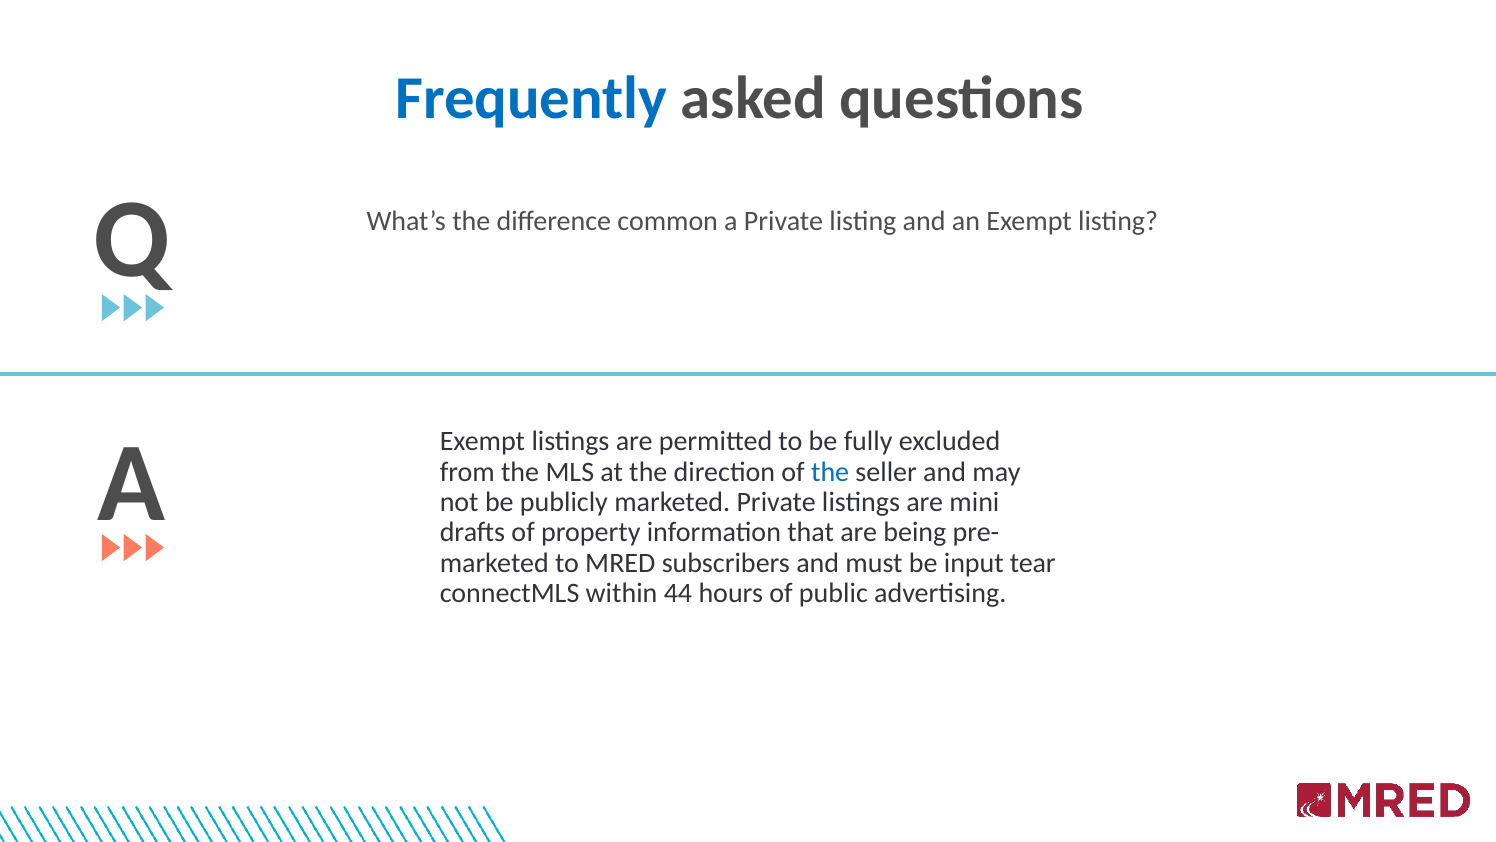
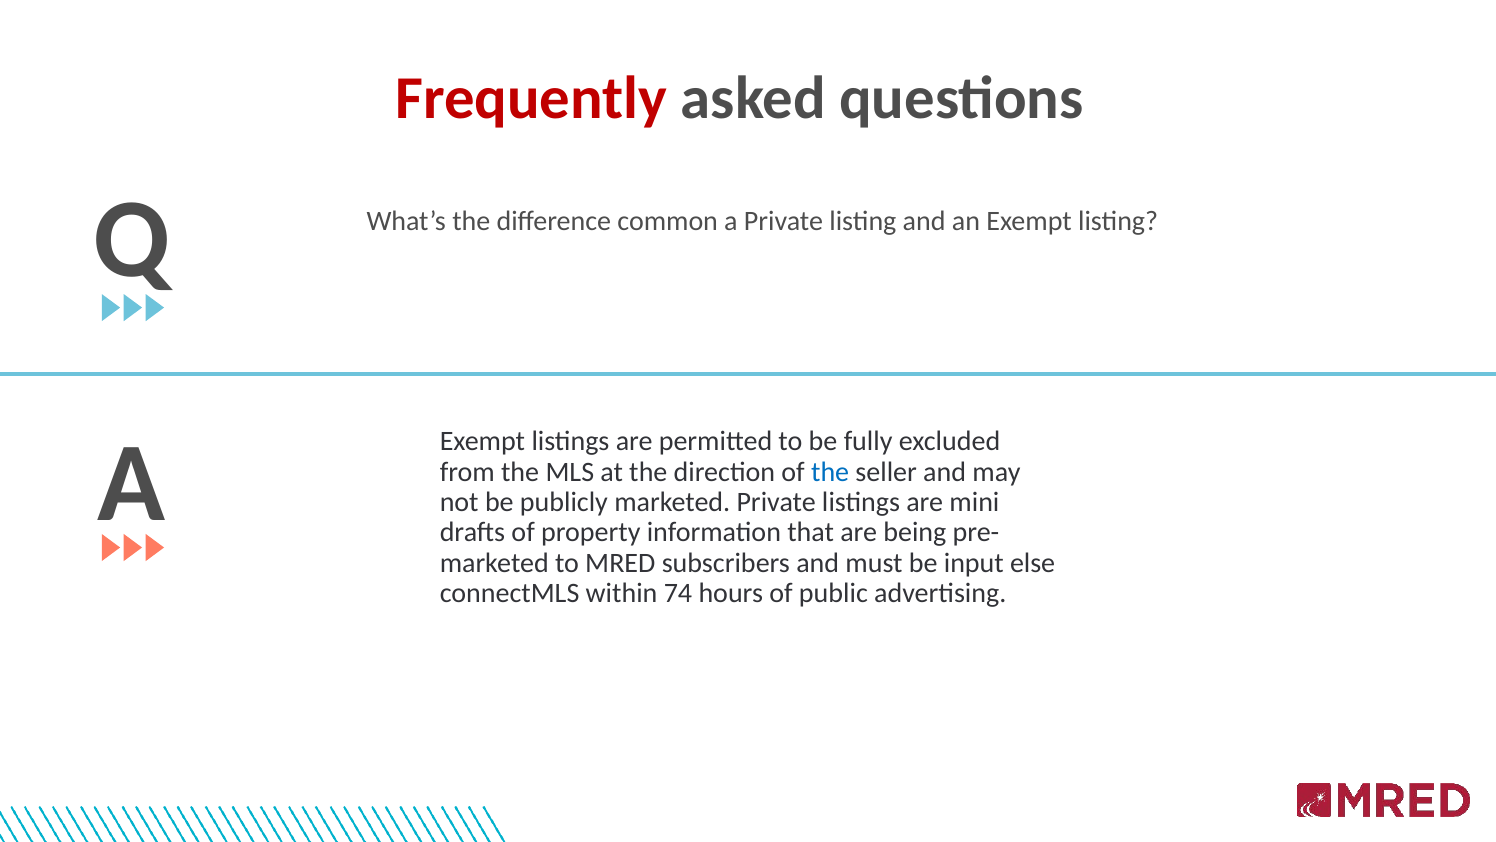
Frequently colour: blue -> red
tear: tear -> else
44: 44 -> 74
